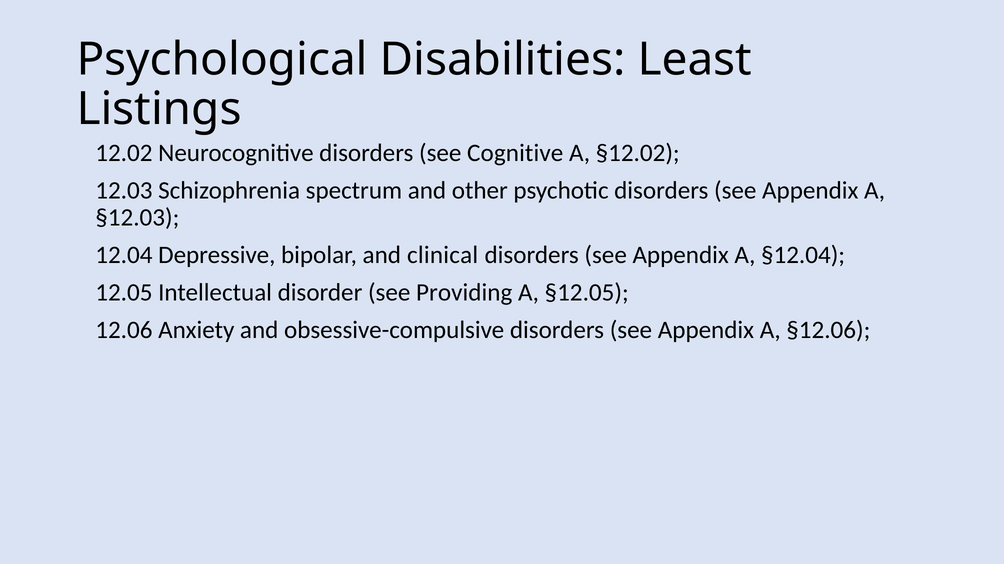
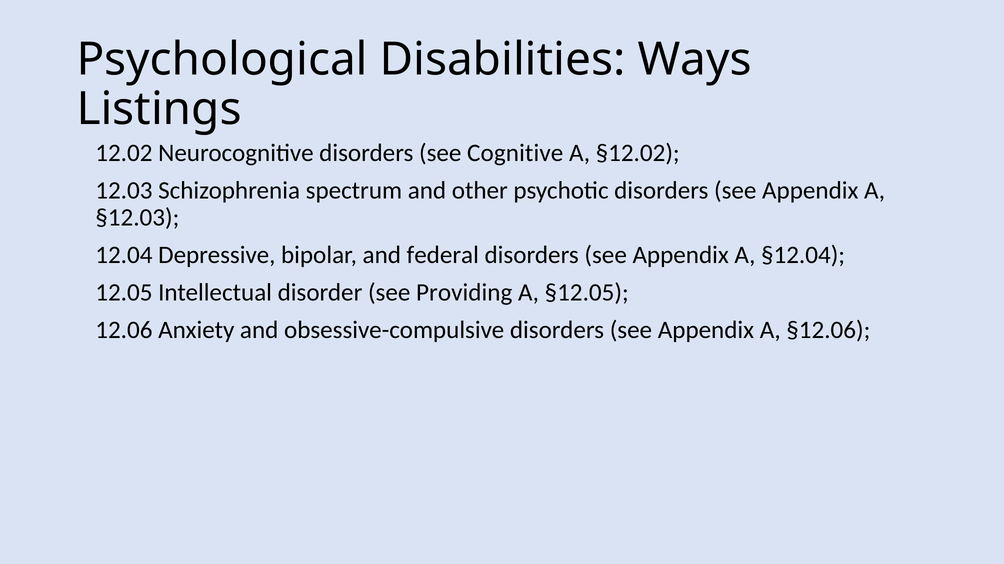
Least: Least -> Ways
clinical: clinical -> federal
